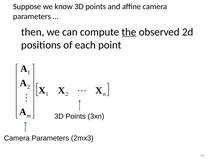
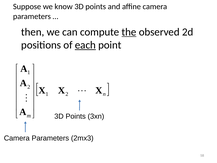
each underline: none -> present
